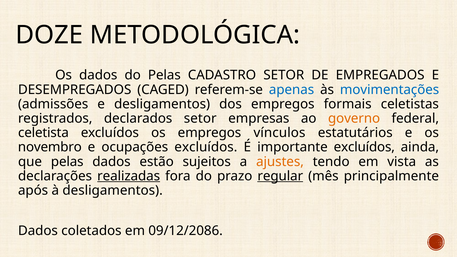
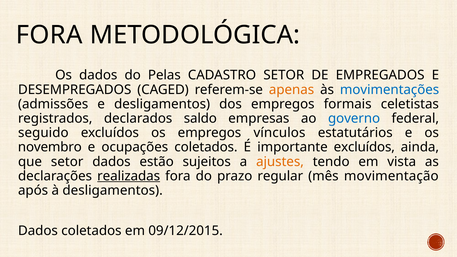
DOZE at (49, 35): DOZE -> FORA
apenas colour: blue -> orange
declarados setor: setor -> saldo
governo colour: orange -> blue
celetista: celetista -> seguido
ocupações excluídos: excluídos -> coletados
que pelas: pelas -> setor
regular underline: present -> none
principalmente: principalmente -> movimentação
09/12/2086: 09/12/2086 -> 09/12/2015
